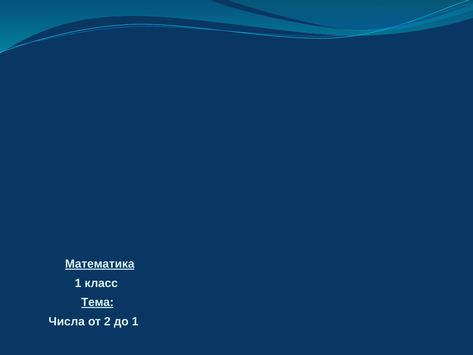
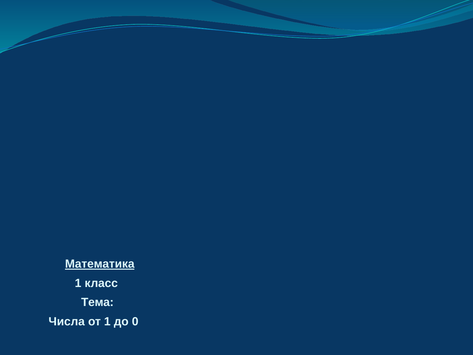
Тема underline: present -> none
от 2: 2 -> 1
до 1: 1 -> 0
